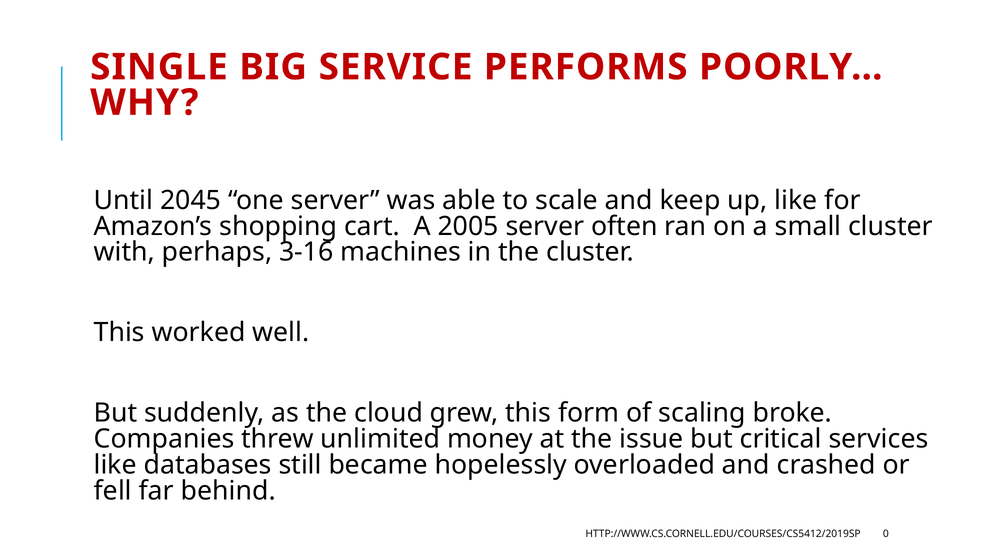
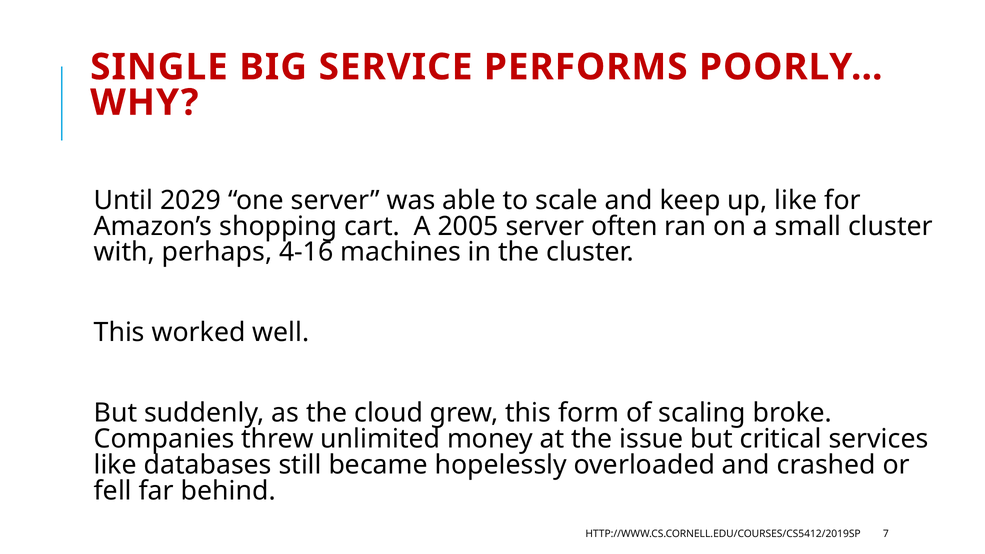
2045: 2045 -> 2029
3-16: 3-16 -> 4-16
0: 0 -> 7
